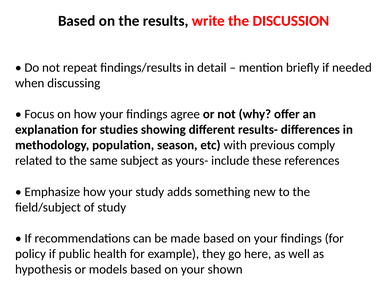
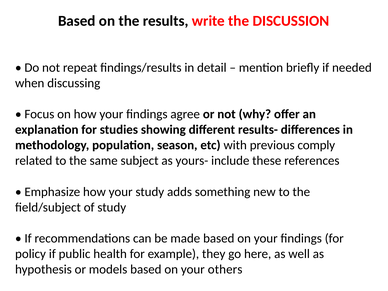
shown: shown -> others
